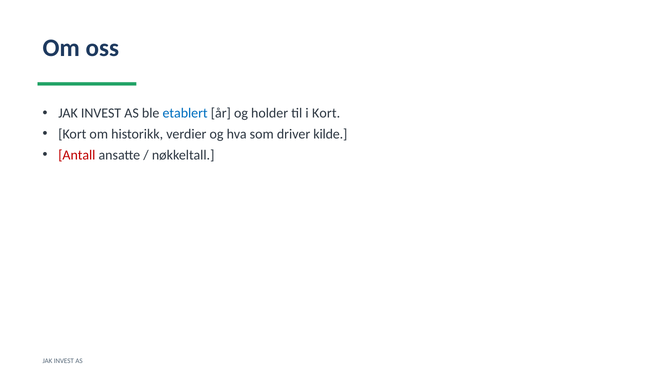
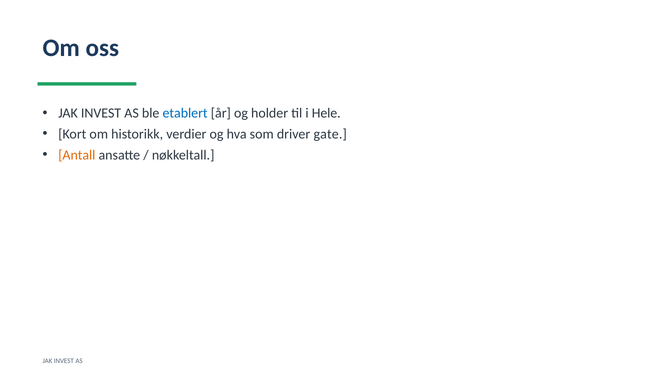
i Kort: Kort -> Hele
kilde: kilde -> gate
Antall colour: red -> orange
